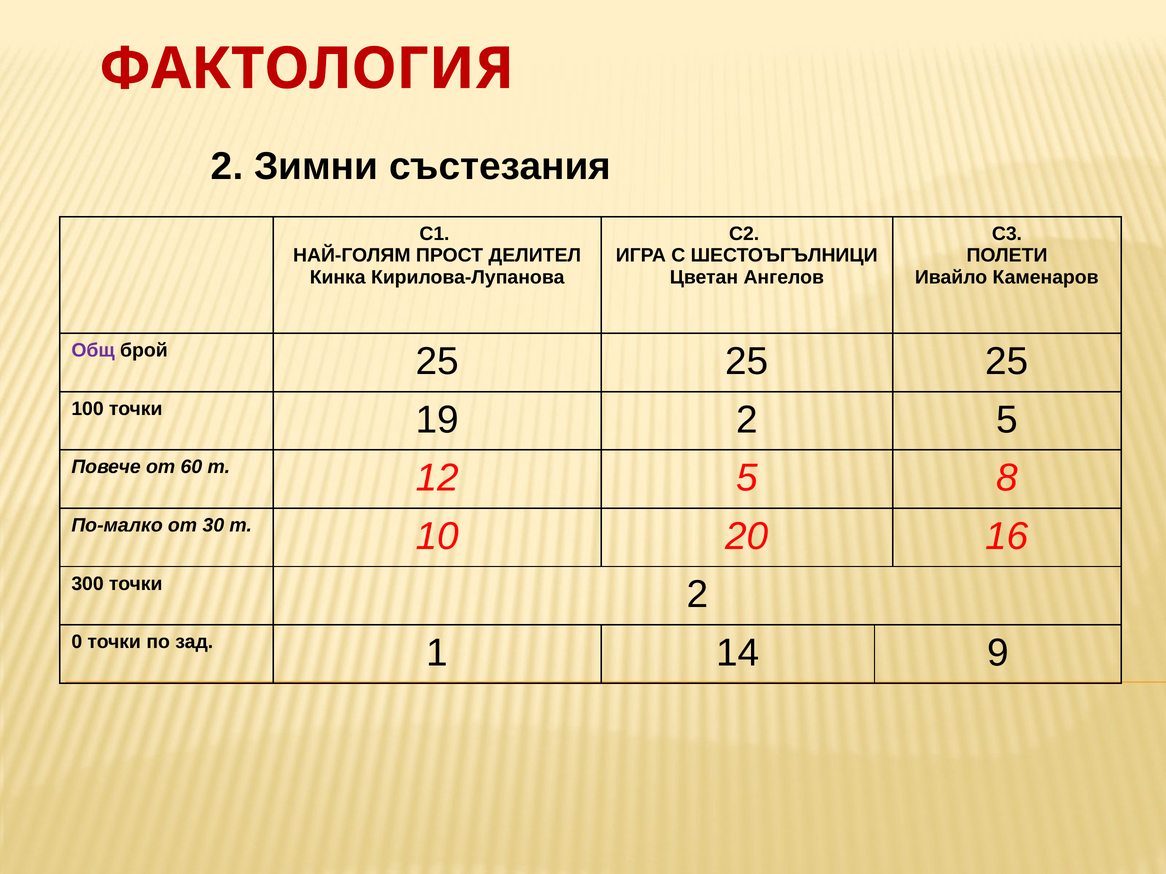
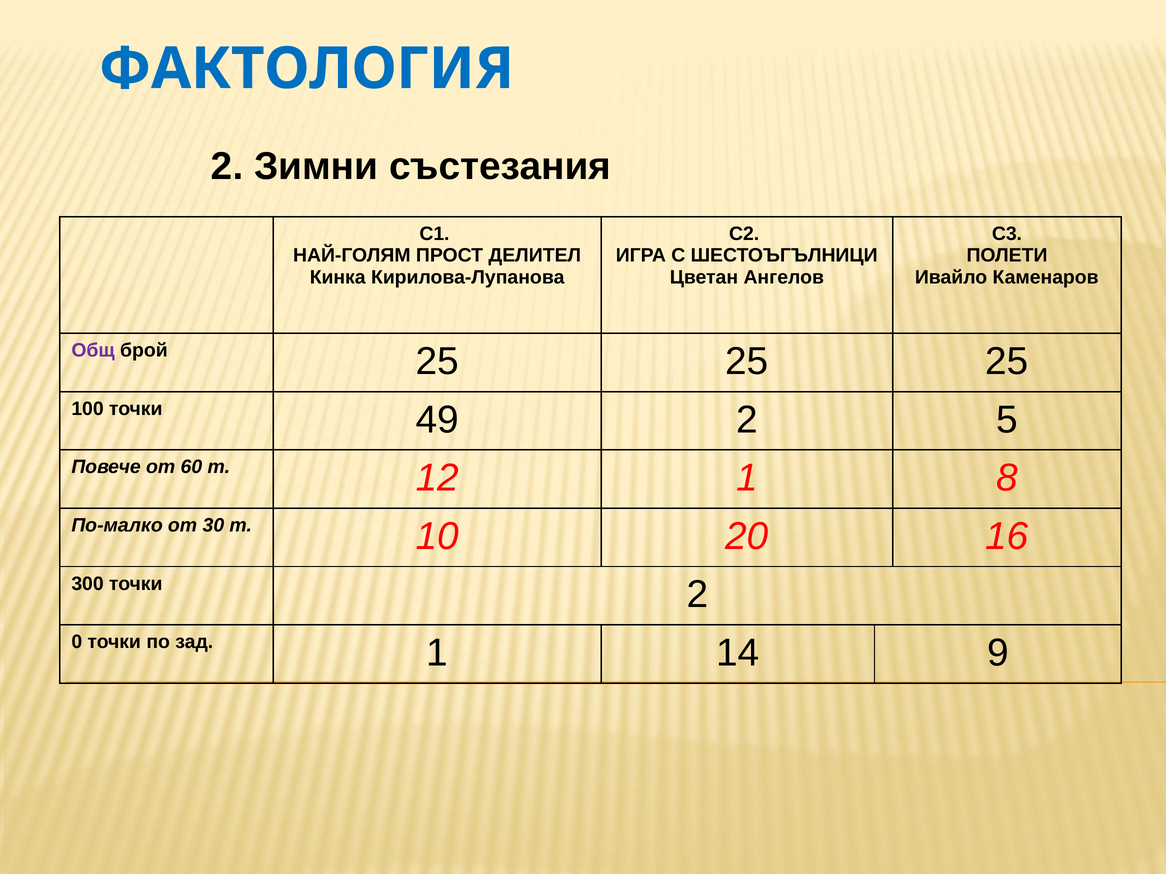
ФАКТОЛОГИЯ colour: red -> blue
19: 19 -> 49
12 5: 5 -> 1
